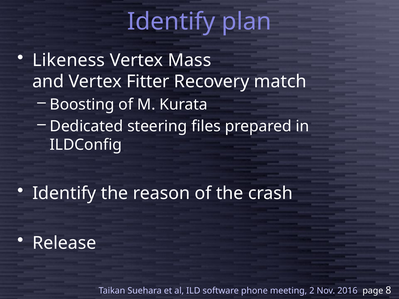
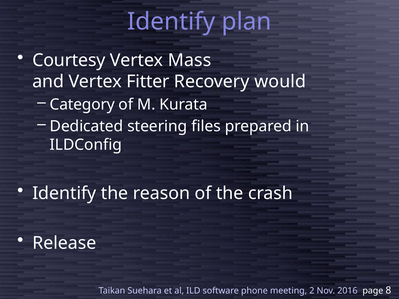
Likeness: Likeness -> Courtesy
match: match -> would
Boosting: Boosting -> Category
